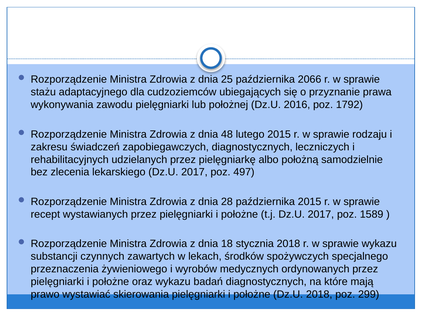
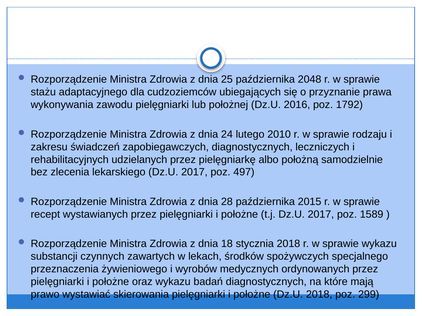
2066: 2066 -> 2048
48: 48 -> 24
lutego 2015: 2015 -> 2010
